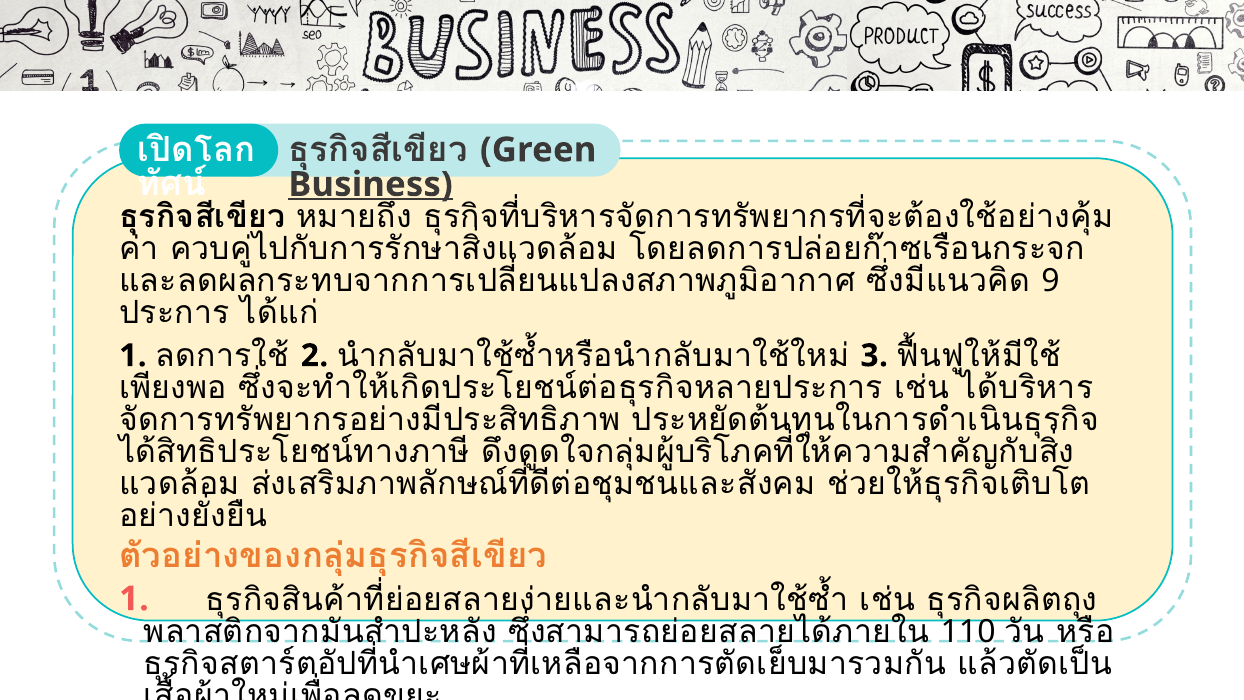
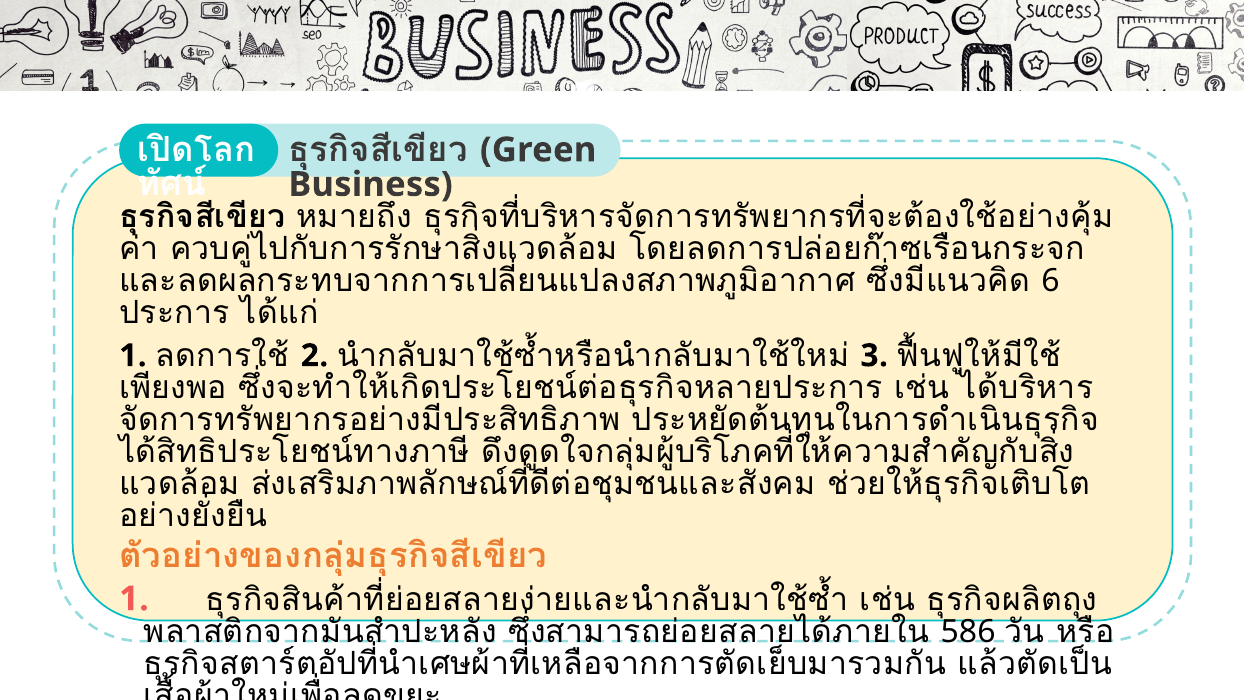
Business underline: present -> none
9: 9 -> 6
110: 110 -> 586
